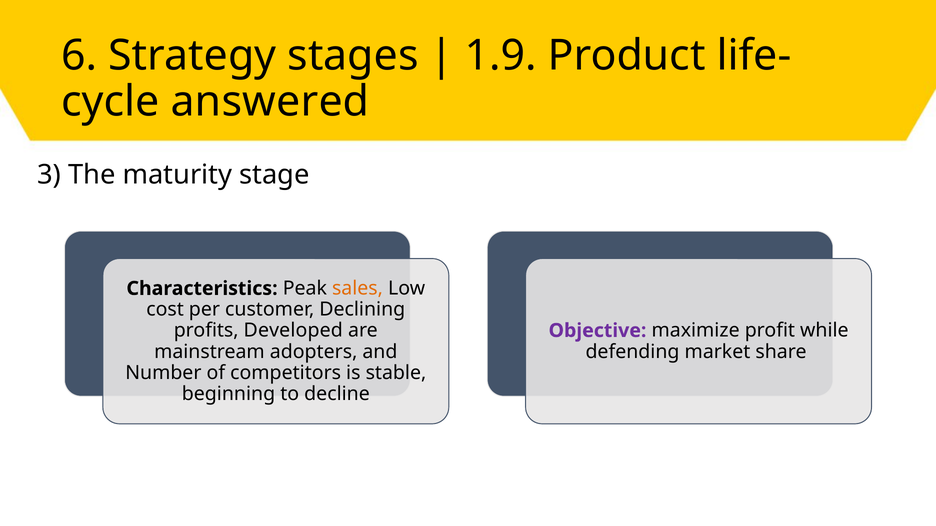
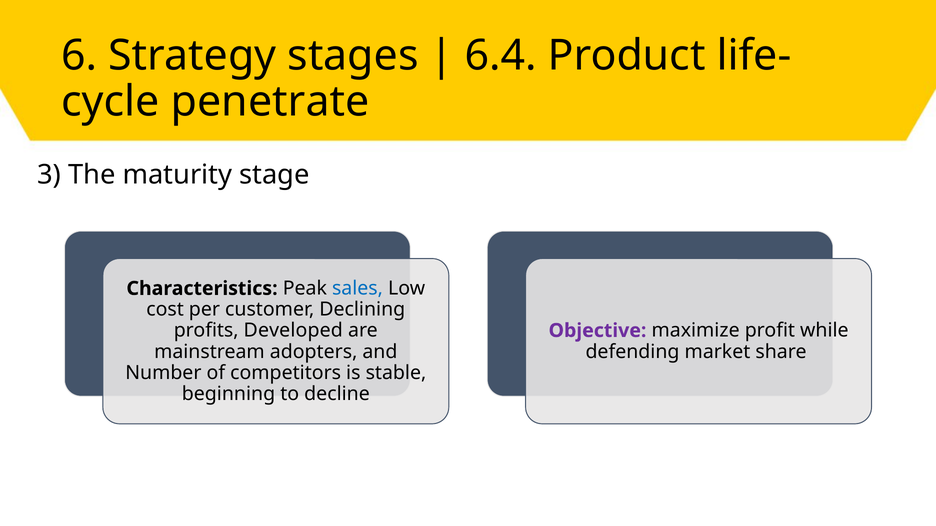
1.9: 1.9 -> 6.4
answered: answered -> penetrate
sales colour: orange -> blue
